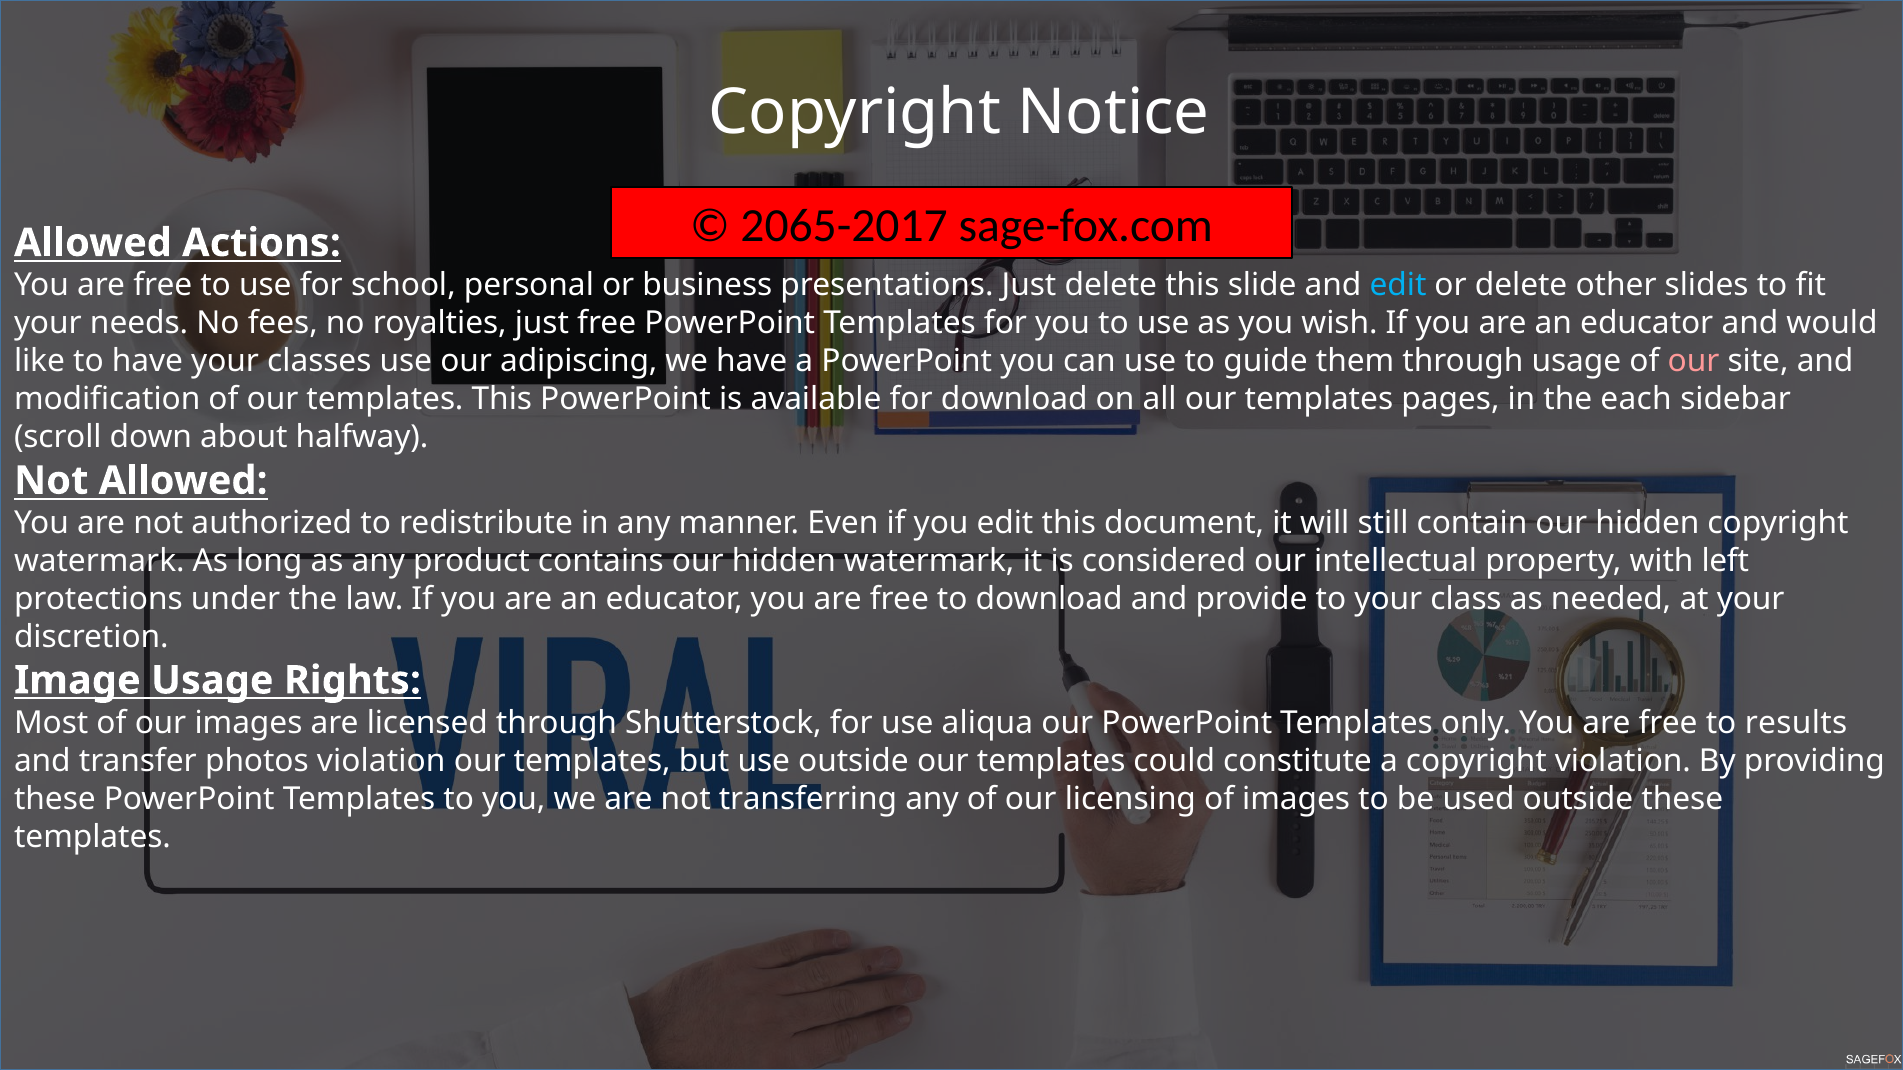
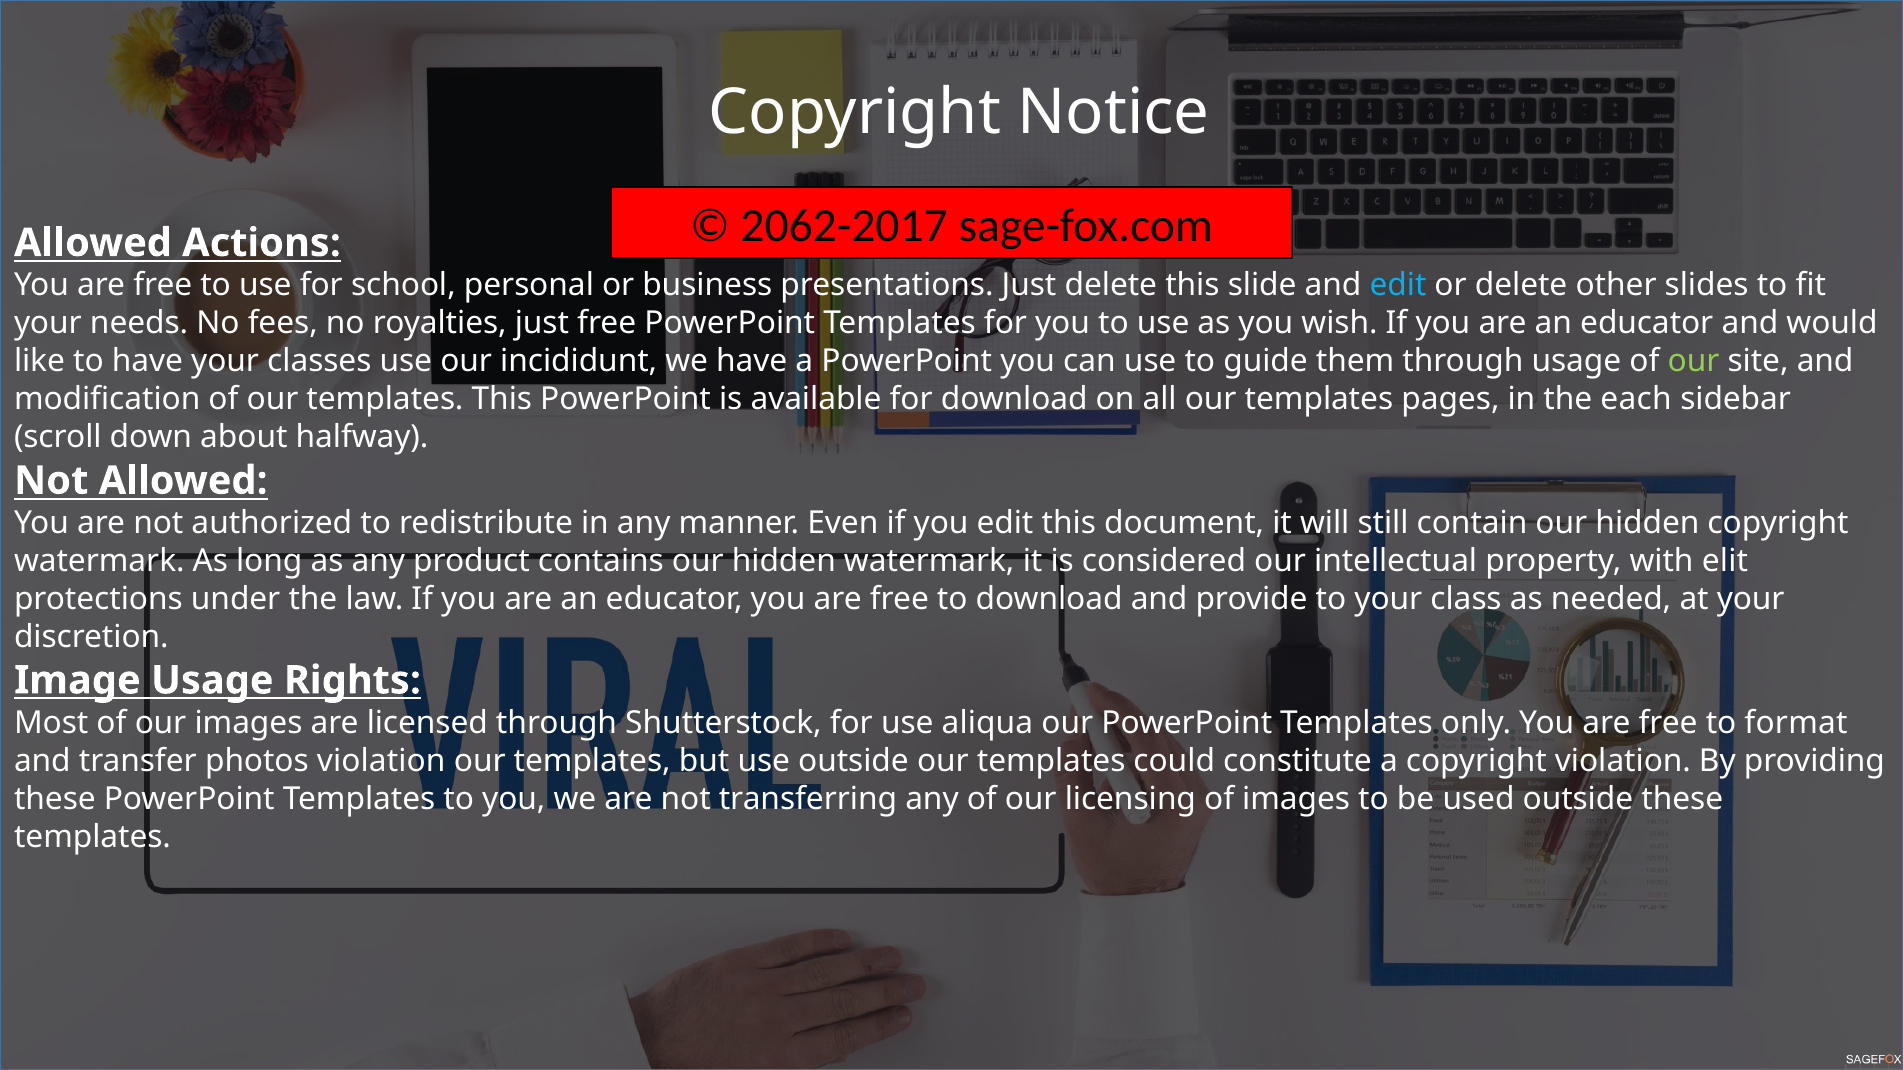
2065-2017: 2065-2017 -> 2062-2017
adipiscing: adipiscing -> incididunt
our at (1694, 361) colour: pink -> light green
left: left -> elit
results: results -> format
